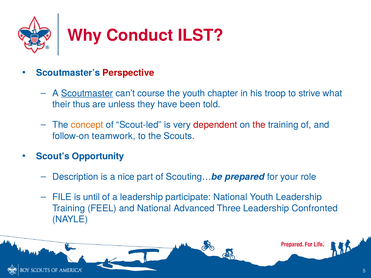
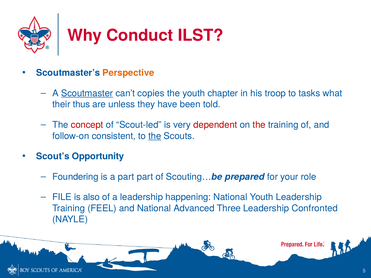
Perspective colour: red -> orange
course: course -> copies
strive: strive -> tasks
concept colour: orange -> red
teamwork: teamwork -> consistent
the at (155, 136) underline: none -> present
Description: Description -> Foundering
a nice: nice -> part
until: until -> also
participate: participate -> happening
